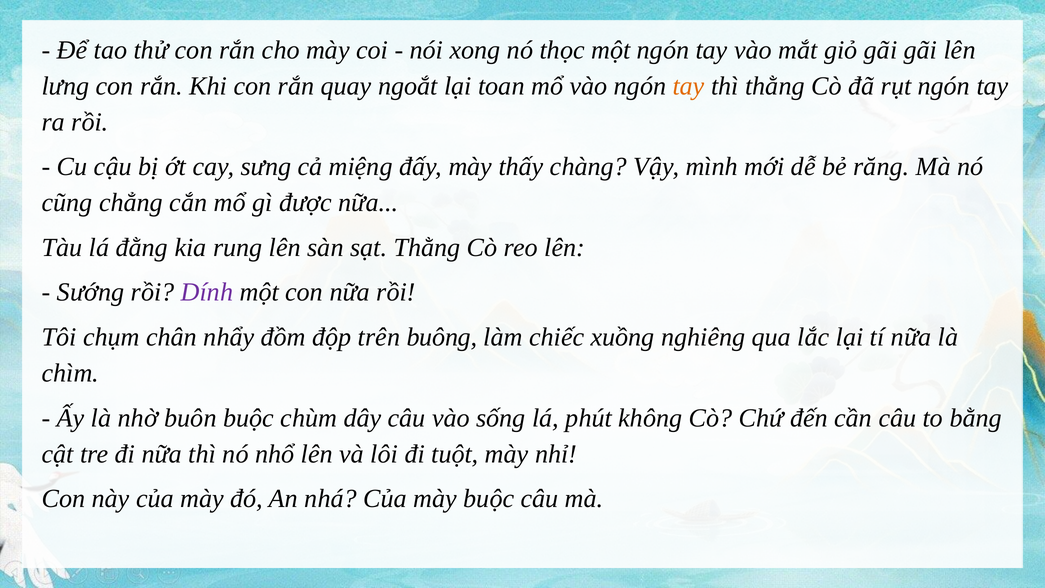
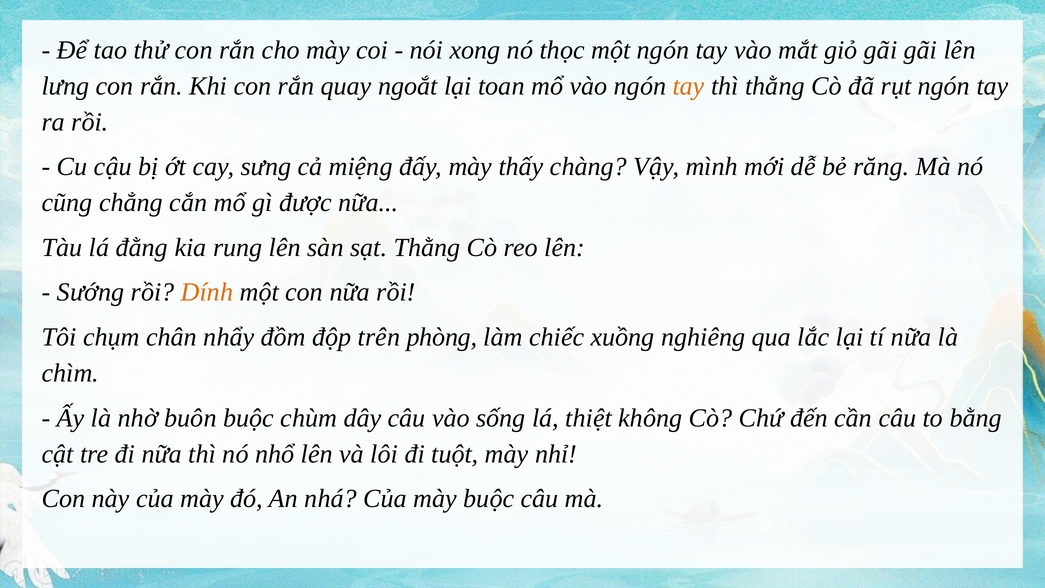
Dính colour: purple -> orange
buông: buông -> phòng
phút: phút -> thiệt
